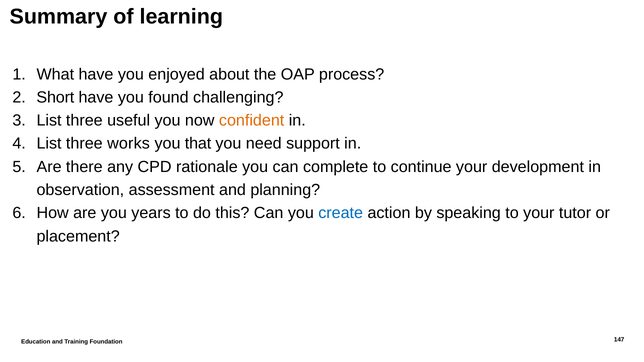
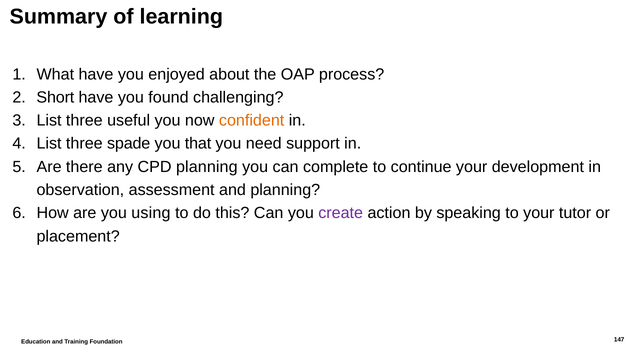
works: works -> spade
CPD rationale: rationale -> planning
years: years -> using
create colour: blue -> purple
